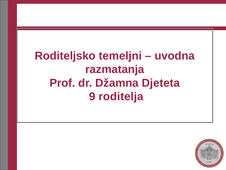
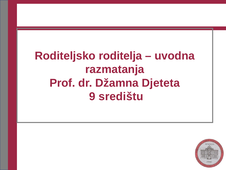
temeljni: temeljni -> roditelja
roditelja: roditelja -> središtu
